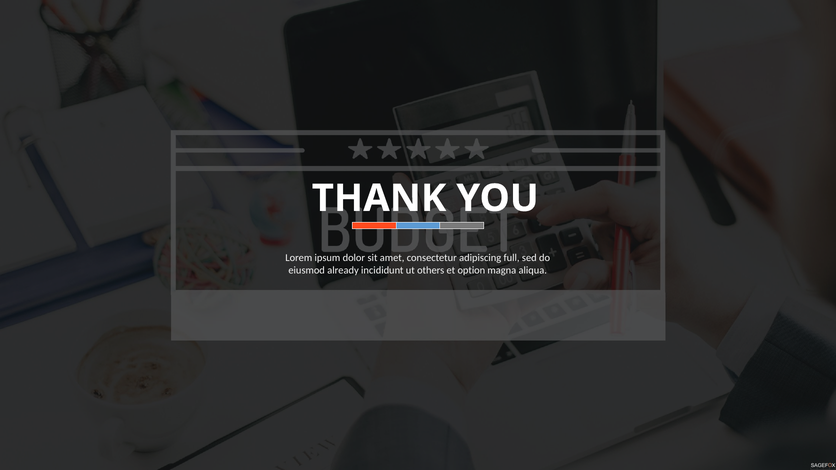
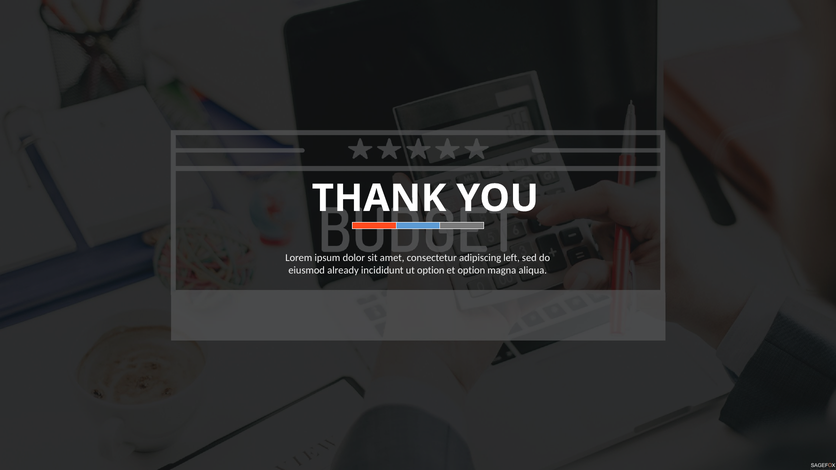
full: full -> left
ut others: others -> option
